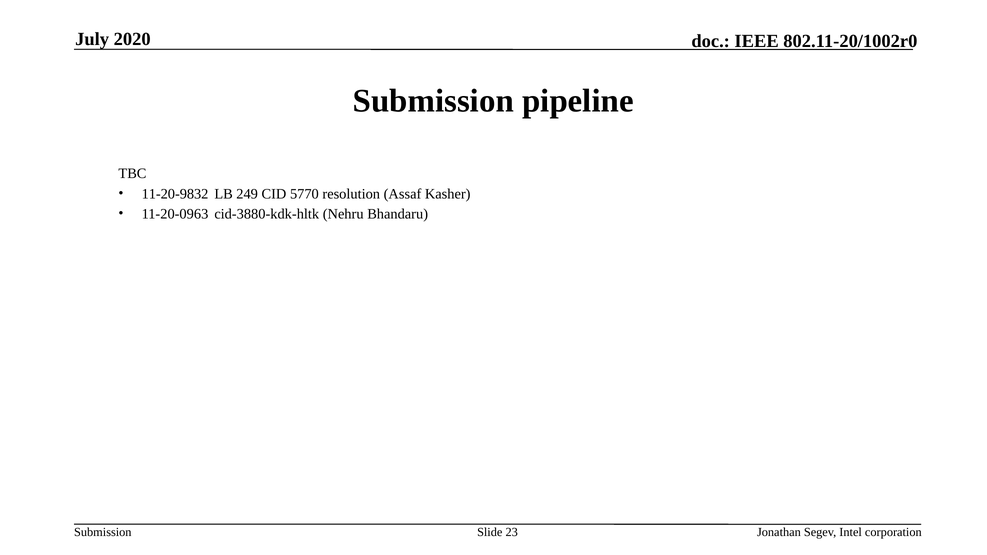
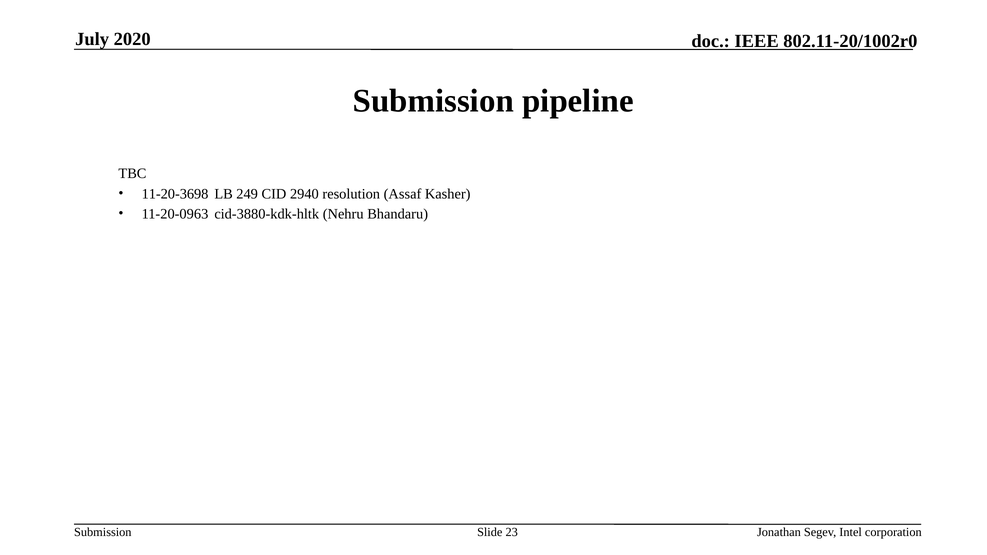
11-20-9832: 11-20-9832 -> 11-20-3698
5770: 5770 -> 2940
